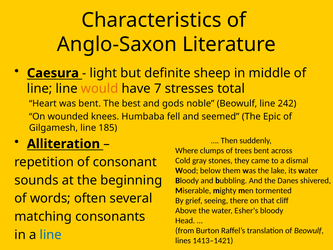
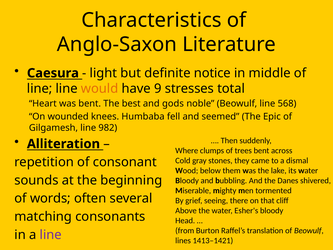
sheep: sheep -> notice
7: 7 -> 9
242: 242 -> 568
185: 185 -> 982
line at (51, 235) colour: blue -> purple
